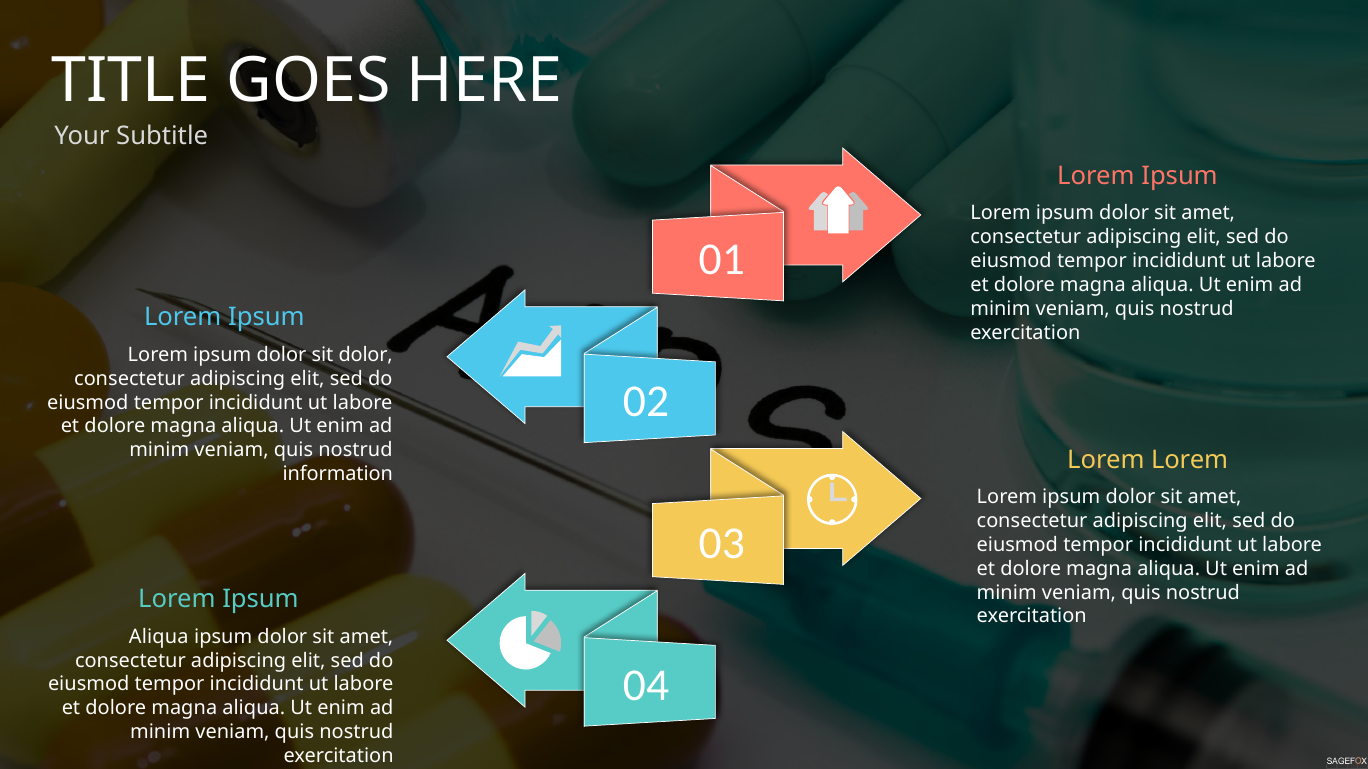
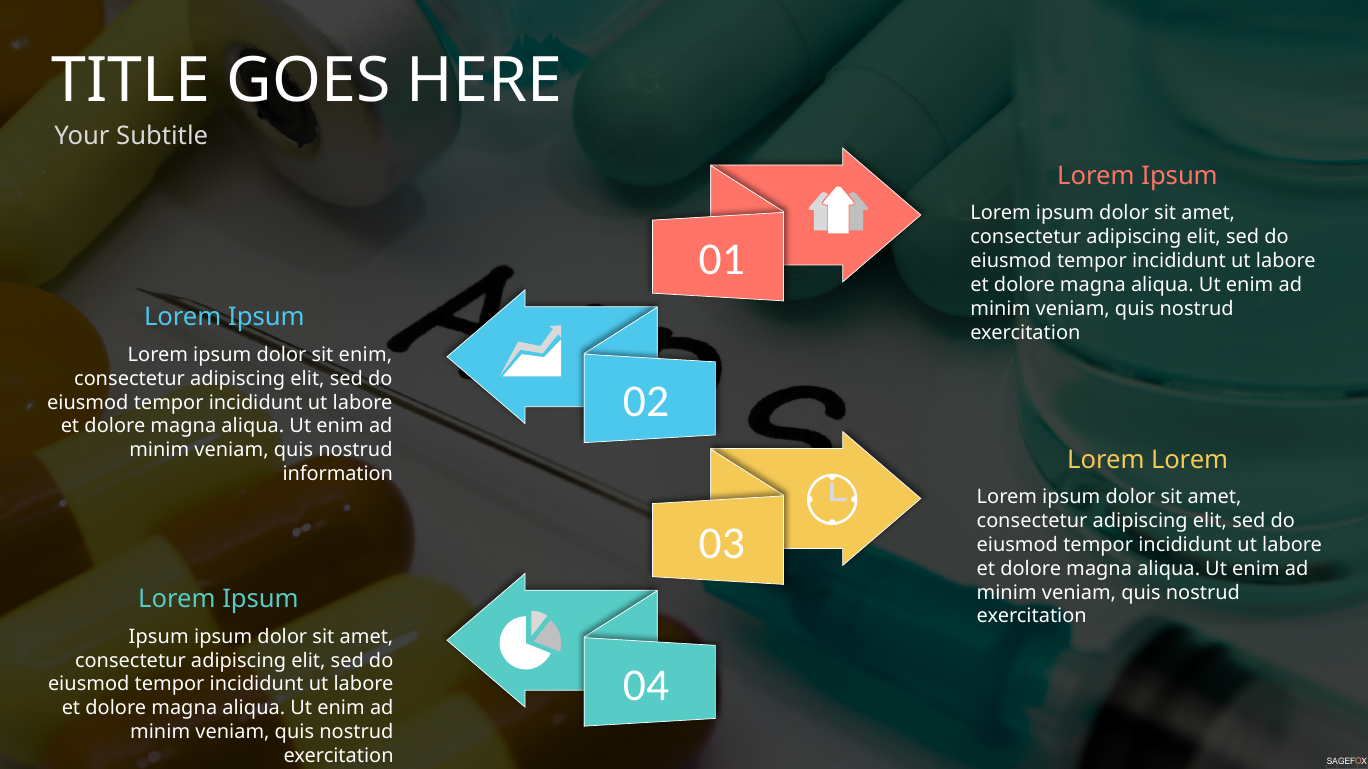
sit dolor: dolor -> enim
Aliqua at (159, 637): Aliqua -> Ipsum
